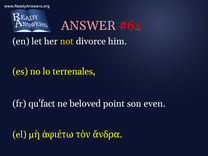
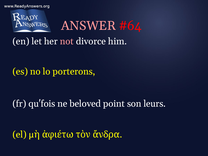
not colour: yellow -> pink
terrenales: terrenales -> porterons
qu'fact: qu'fact -> qu'fois
even: even -> leurs
